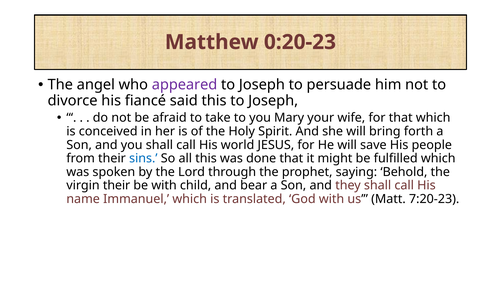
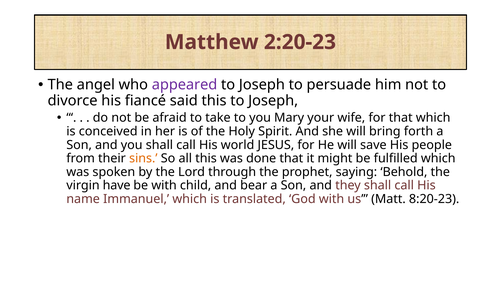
0:20-23: 0:20-23 -> 2:20-23
sins colour: blue -> orange
virgin their: their -> have
7:20-23: 7:20-23 -> 8:20-23
